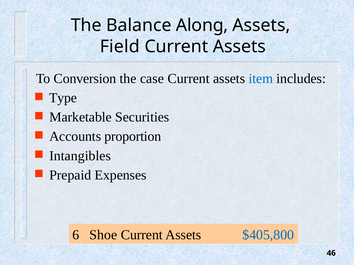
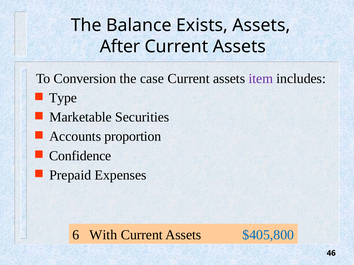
Along: Along -> Exists
Field: Field -> After
item colour: blue -> purple
Intangibles: Intangibles -> Confidence
Shoe: Shoe -> With
